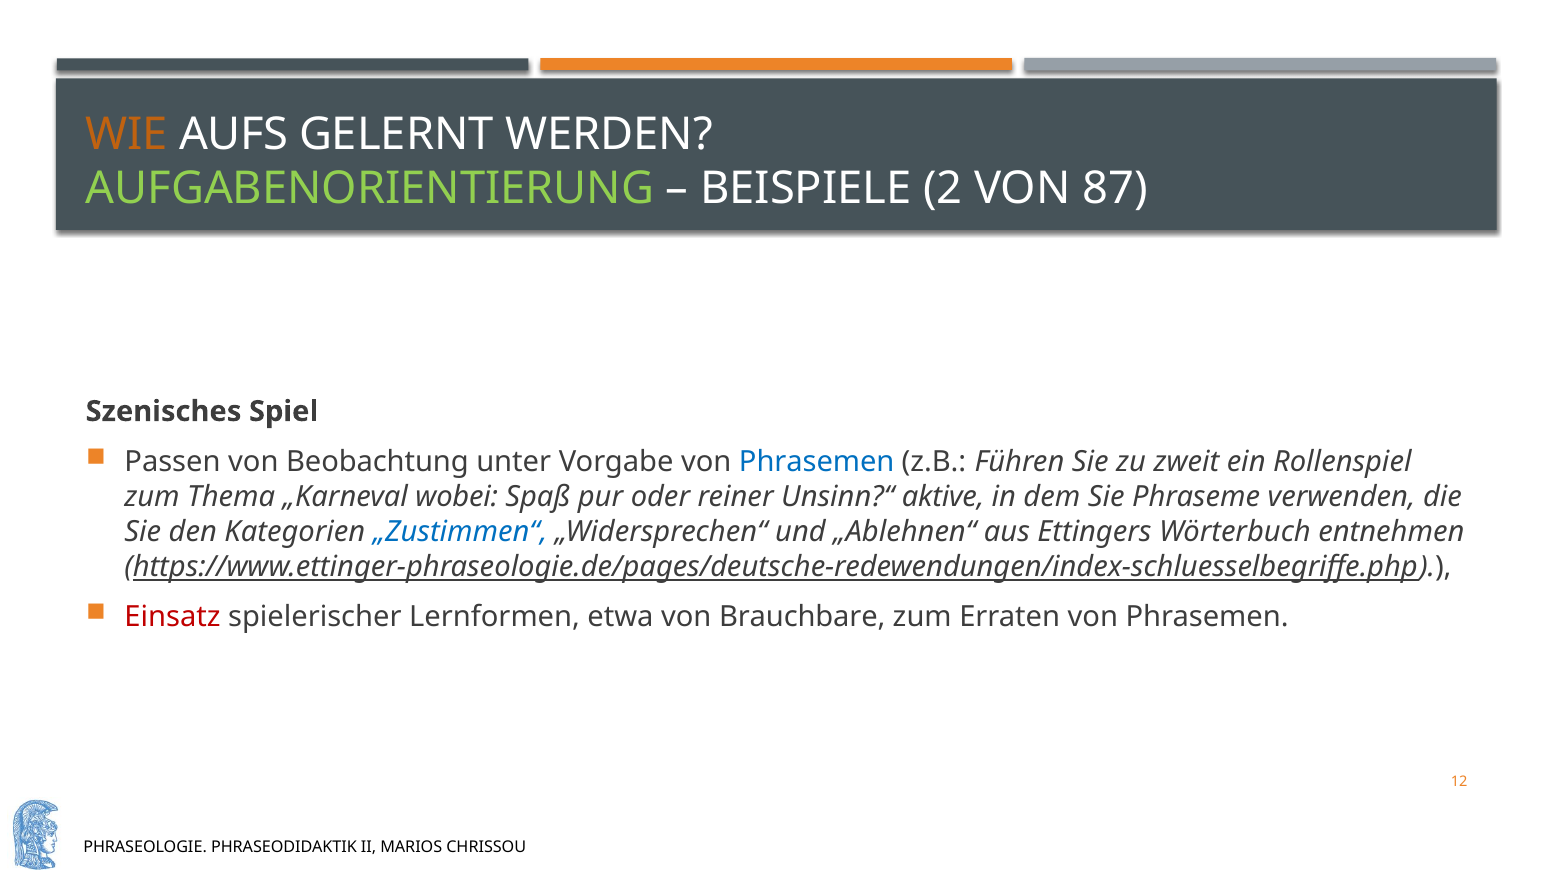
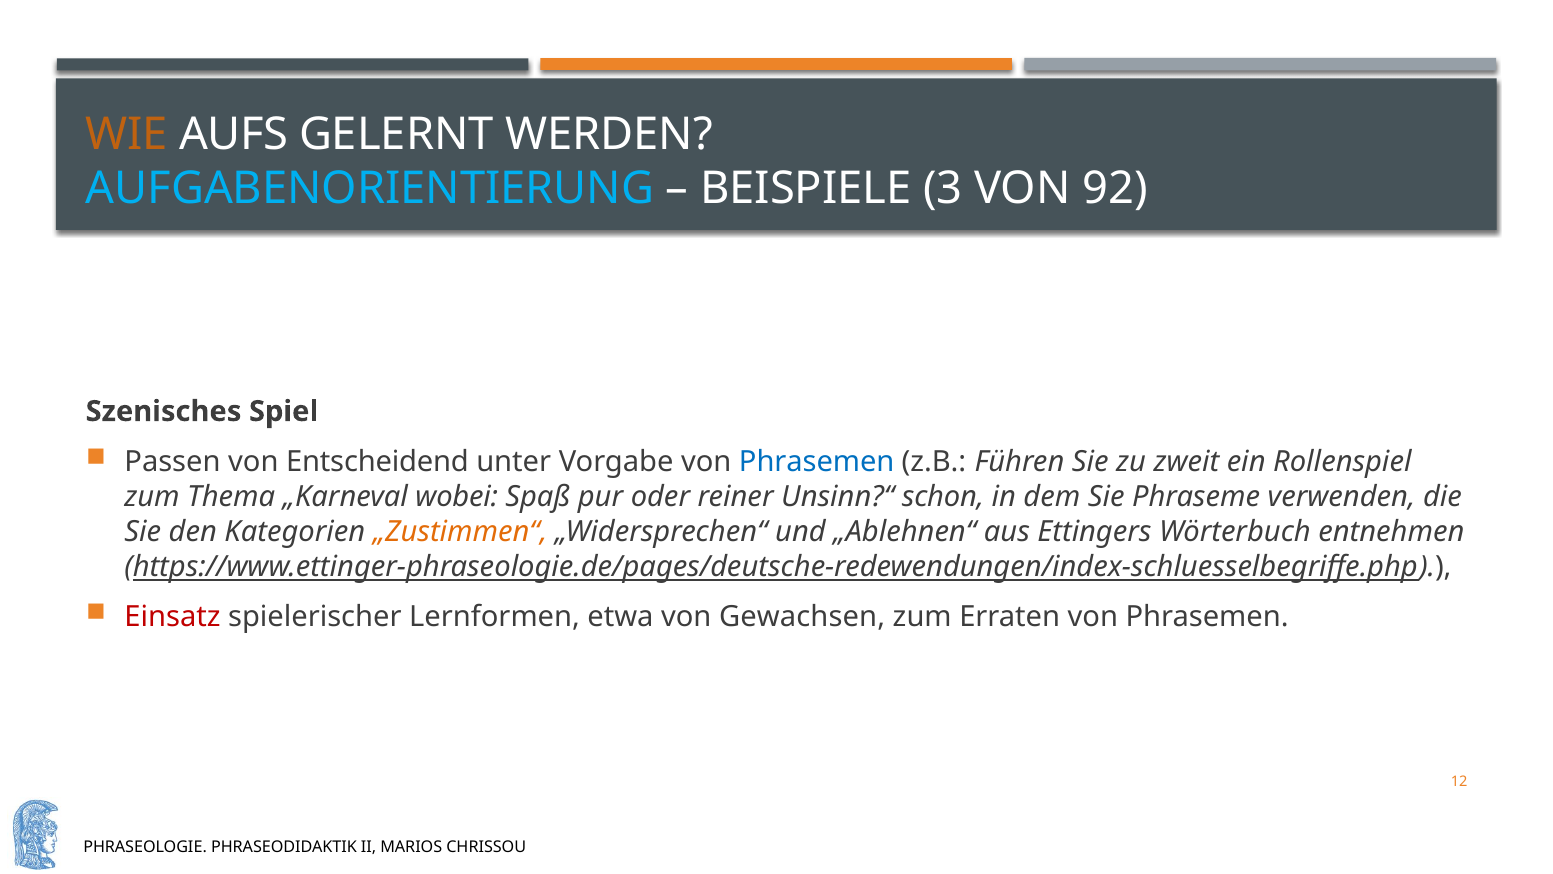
AUFGABENORIENTIERUNG colour: light green -> light blue
2: 2 -> 3
87: 87 -> 92
Beobachtung: Beobachtung -> Entscheidend
aktive: aktive -> schon
„Zustimmen“ colour: blue -> orange
Brauchbare: Brauchbare -> Gewachsen
